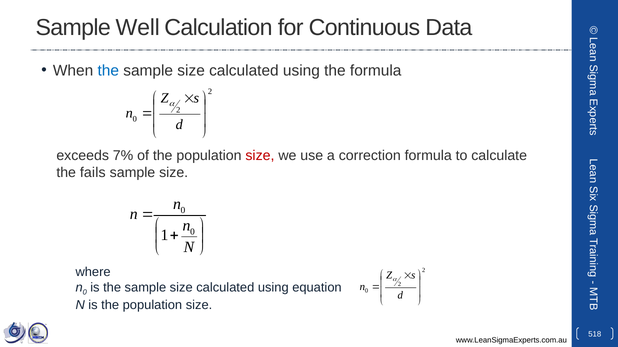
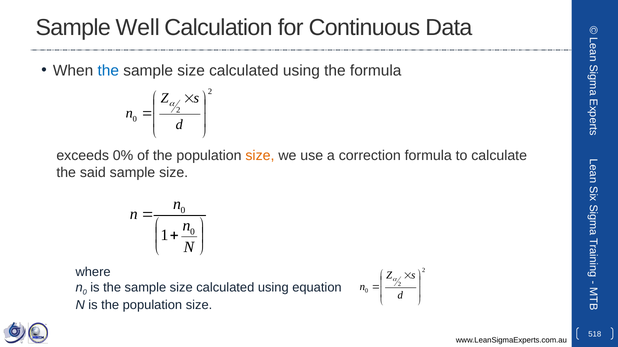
7%: 7% -> 0%
size at (260, 156) colour: red -> orange
fails: fails -> said
